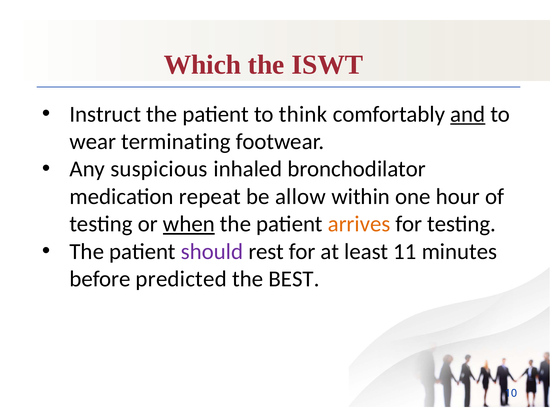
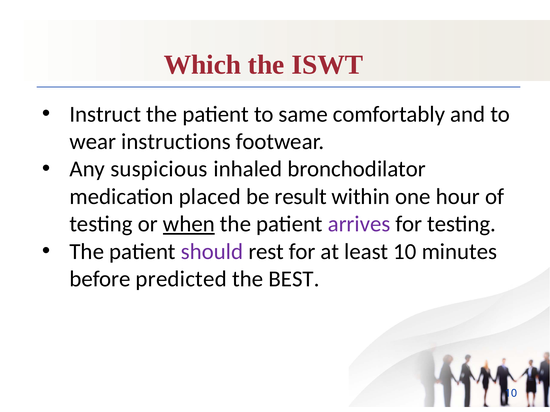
think: think -> same
and underline: present -> none
terminating: terminating -> instructions
repeat: repeat -> placed
allow: allow -> result
arrives colour: orange -> purple
least 11: 11 -> 10
